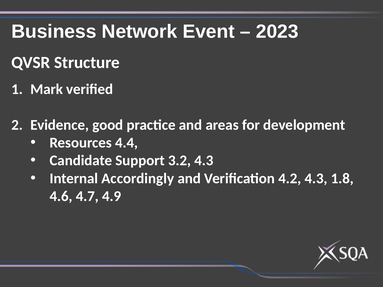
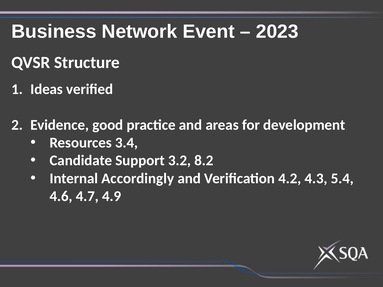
Mark: Mark -> Ideas
4.4: 4.4 -> 3.4
3.2 4.3: 4.3 -> 8.2
1.8: 1.8 -> 5.4
